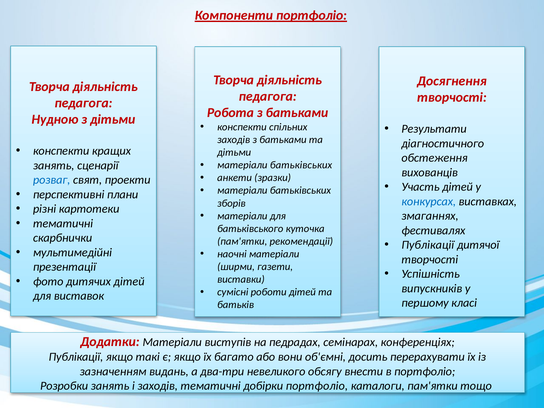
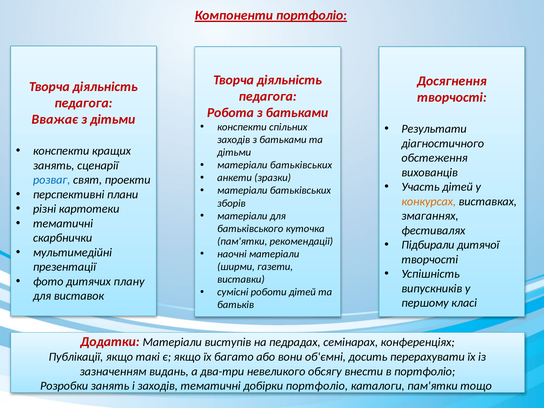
Нудною: Нудною -> Вважає
конкурсах colour: blue -> orange
Публікації at (428, 245): Публікації -> Підбирали
дитячих дітей: дітей -> плану
